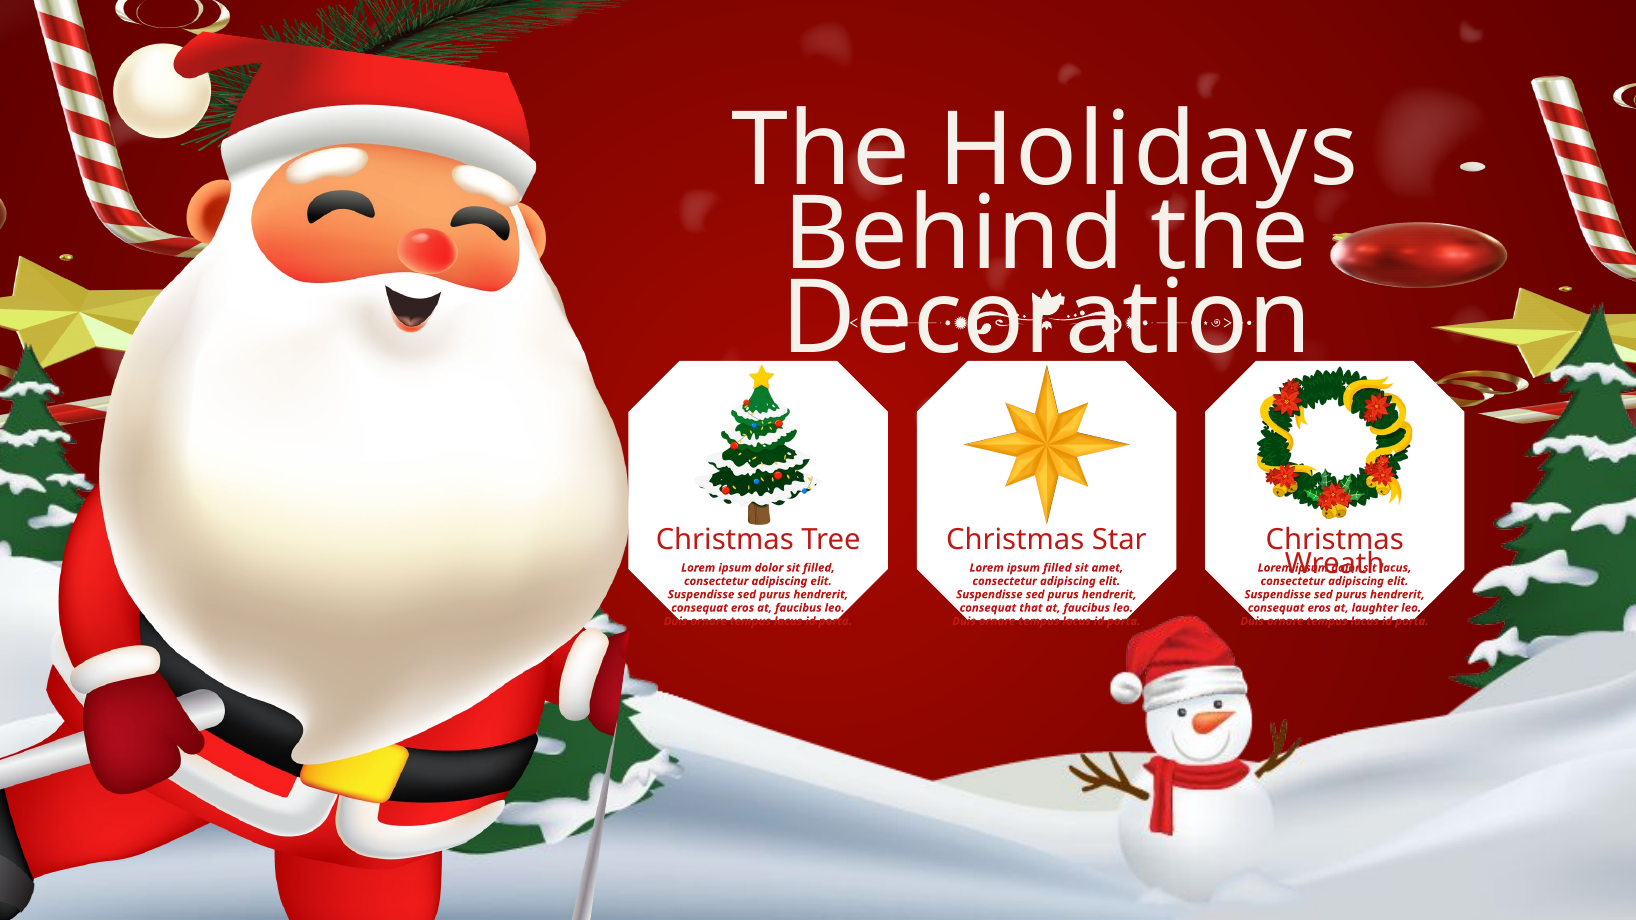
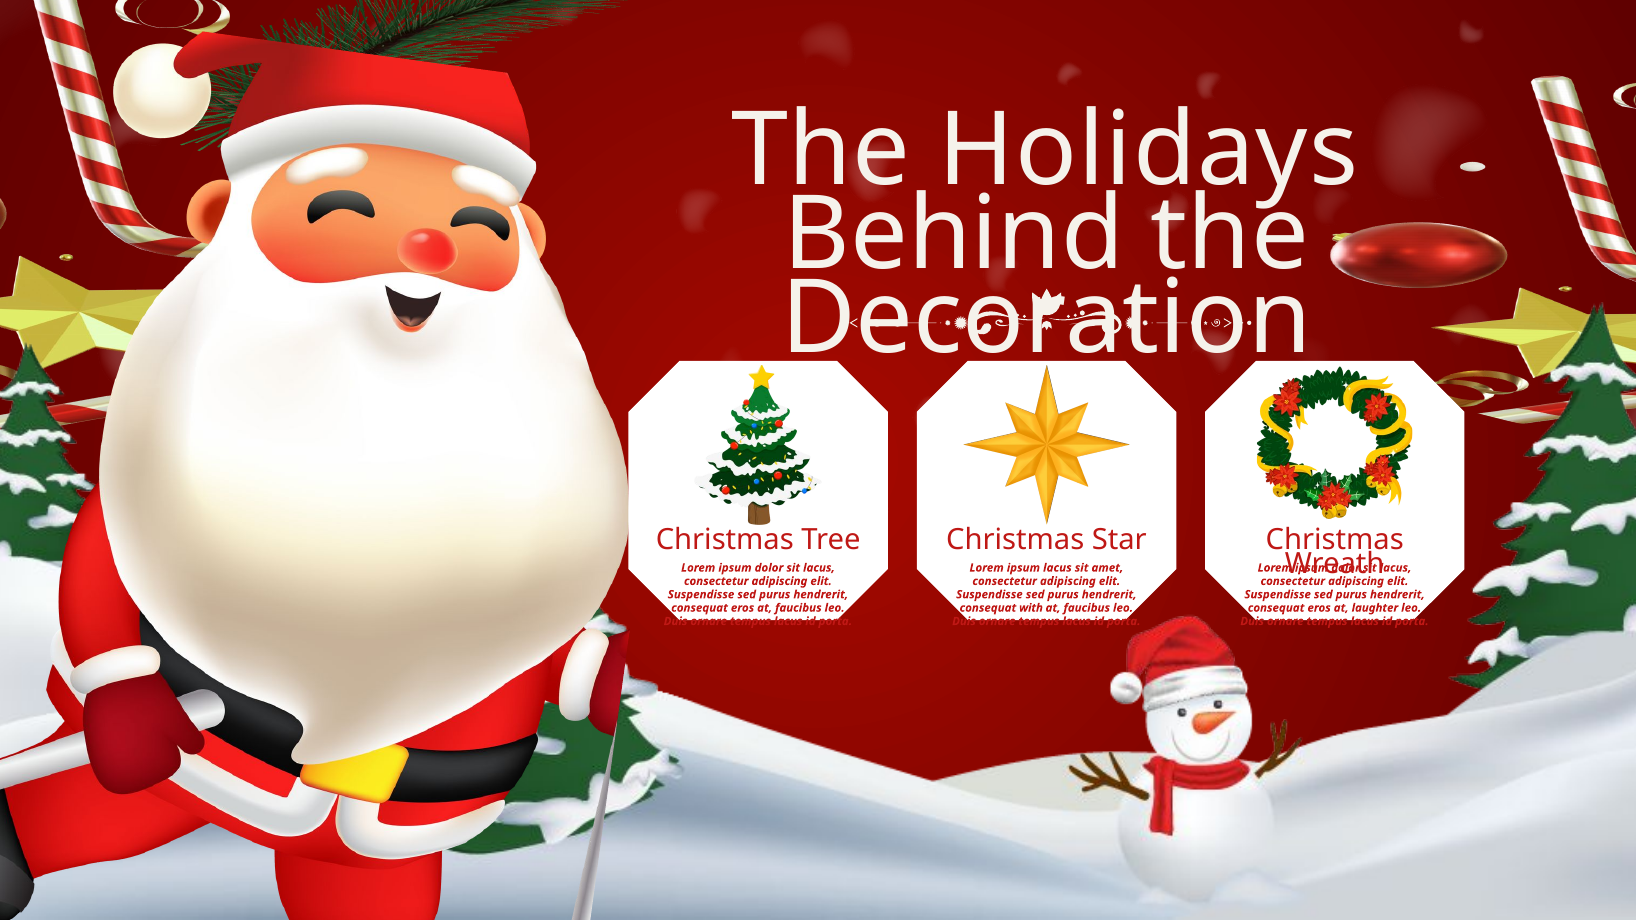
filled at (819, 568): filled -> lacus
ipsum filled: filled -> lacus
that: that -> with
